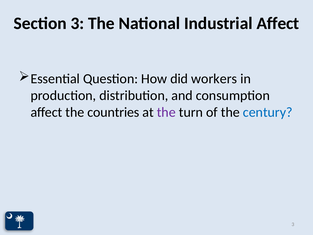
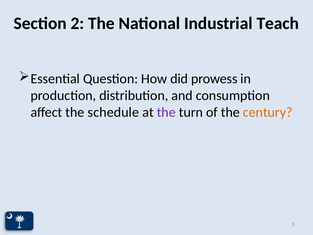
Section 3: 3 -> 2
Industrial Affect: Affect -> Teach
workers: workers -> prowess
countries: countries -> schedule
century colour: blue -> orange
